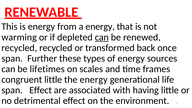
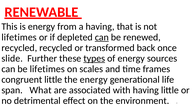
a energy: energy -> having
warming at (19, 37): warming -> lifetimes
span at (12, 58): span -> slide
types underline: none -> present
span Effect: Effect -> What
